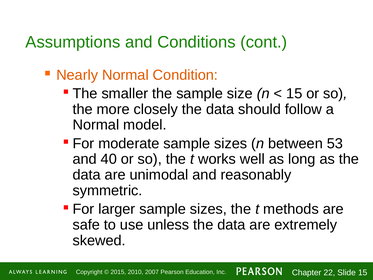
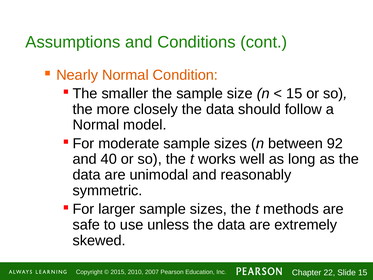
53: 53 -> 92
